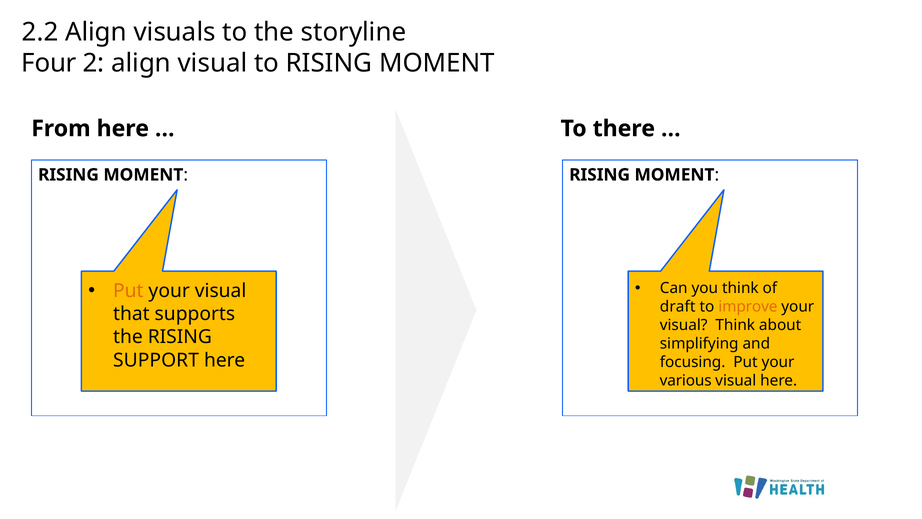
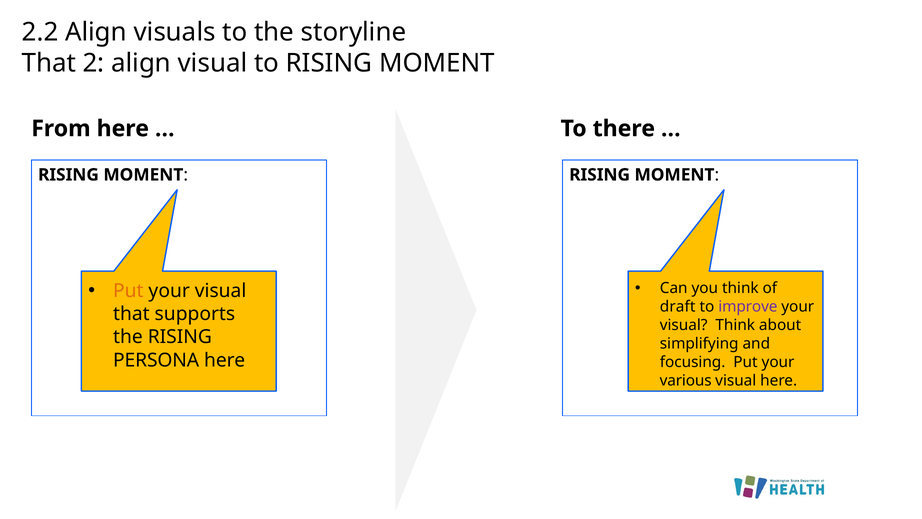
Four at (49, 63): Four -> That
improve colour: orange -> purple
SUPPORT: SUPPORT -> PERSONA
